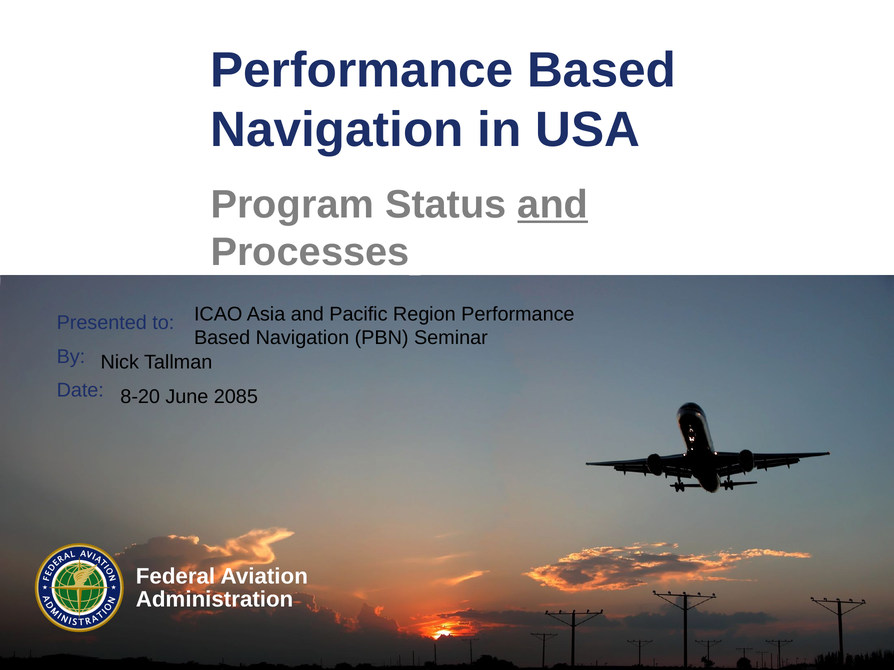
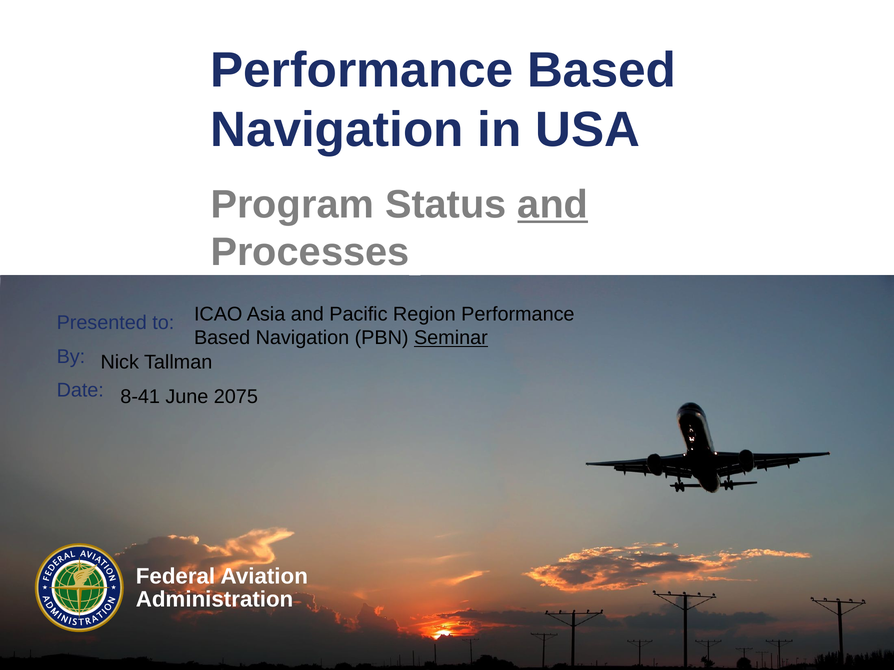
Seminar underline: none -> present
8-20: 8-20 -> 8-41
2085: 2085 -> 2075
